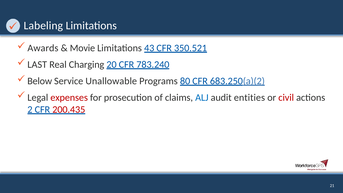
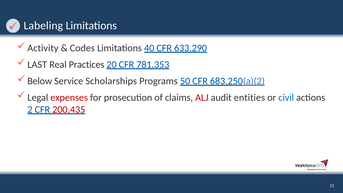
Awards: Awards -> Activity
Movie: Movie -> Codes
43: 43 -> 40
350.521: 350.521 -> 633.290
Charging: Charging -> Practices
783.240: 783.240 -> 781.353
Unallowable: Unallowable -> Scholarships
80: 80 -> 50
ALJ colour: blue -> red
civil colour: red -> blue
